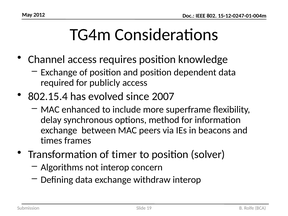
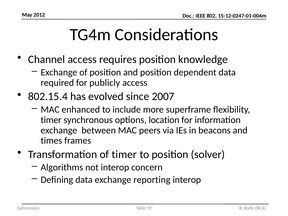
delay at (51, 120): delay -> timer
method: method -> location
withdraw: withdraw -> reporting
